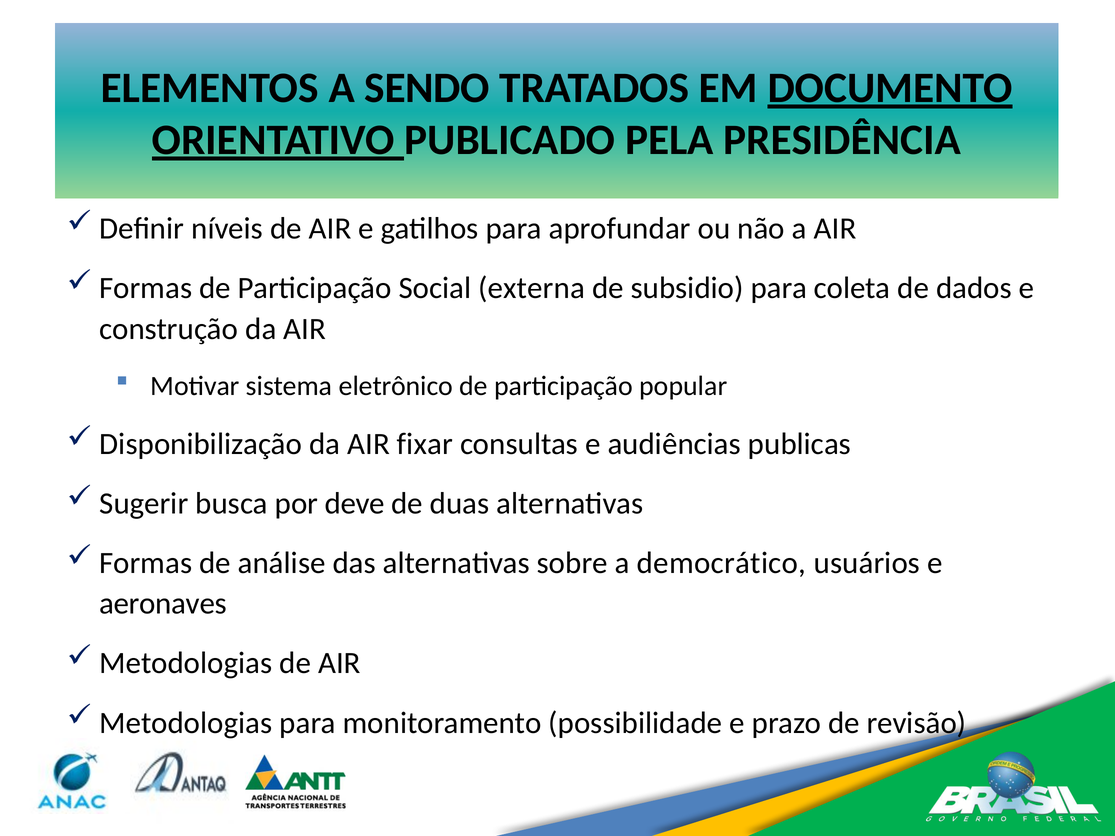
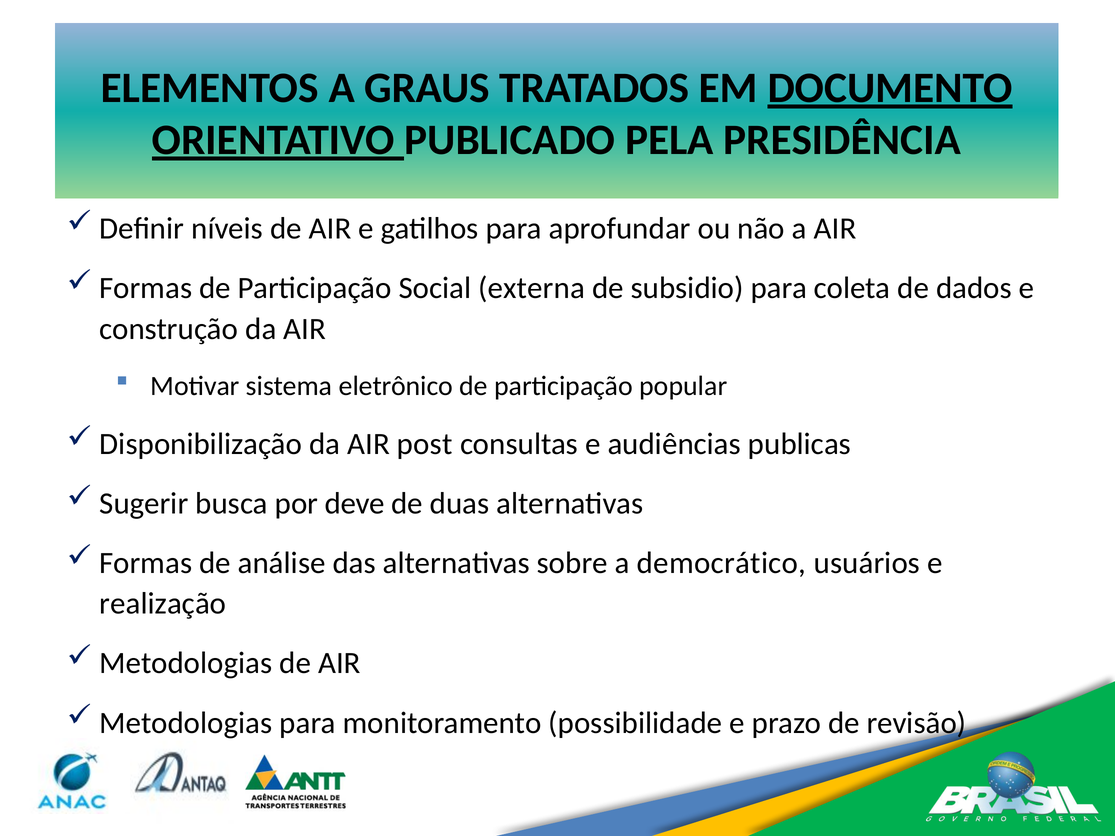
SENDO: SENDO -> GRAUS
fixar: fixar -> post
aeronaves: aeronaves -> realização
